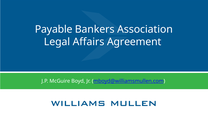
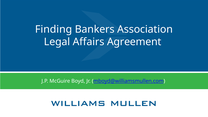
Payable: Payable -> Finding
